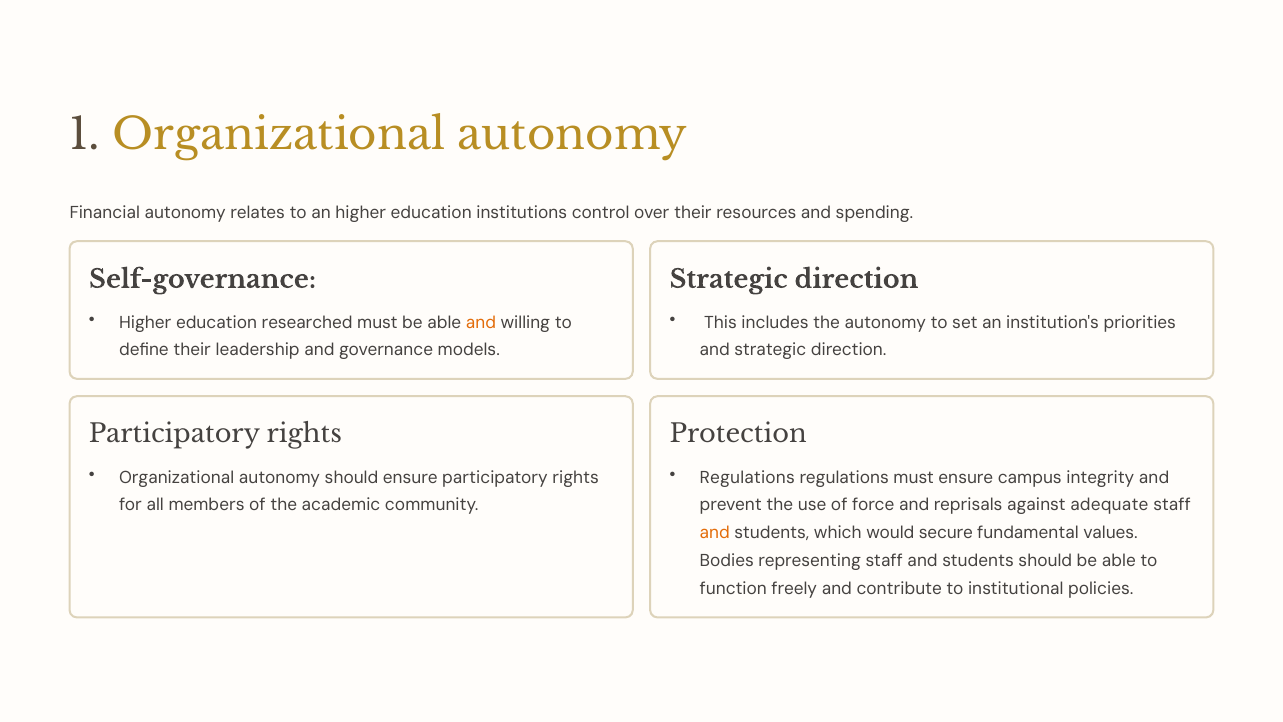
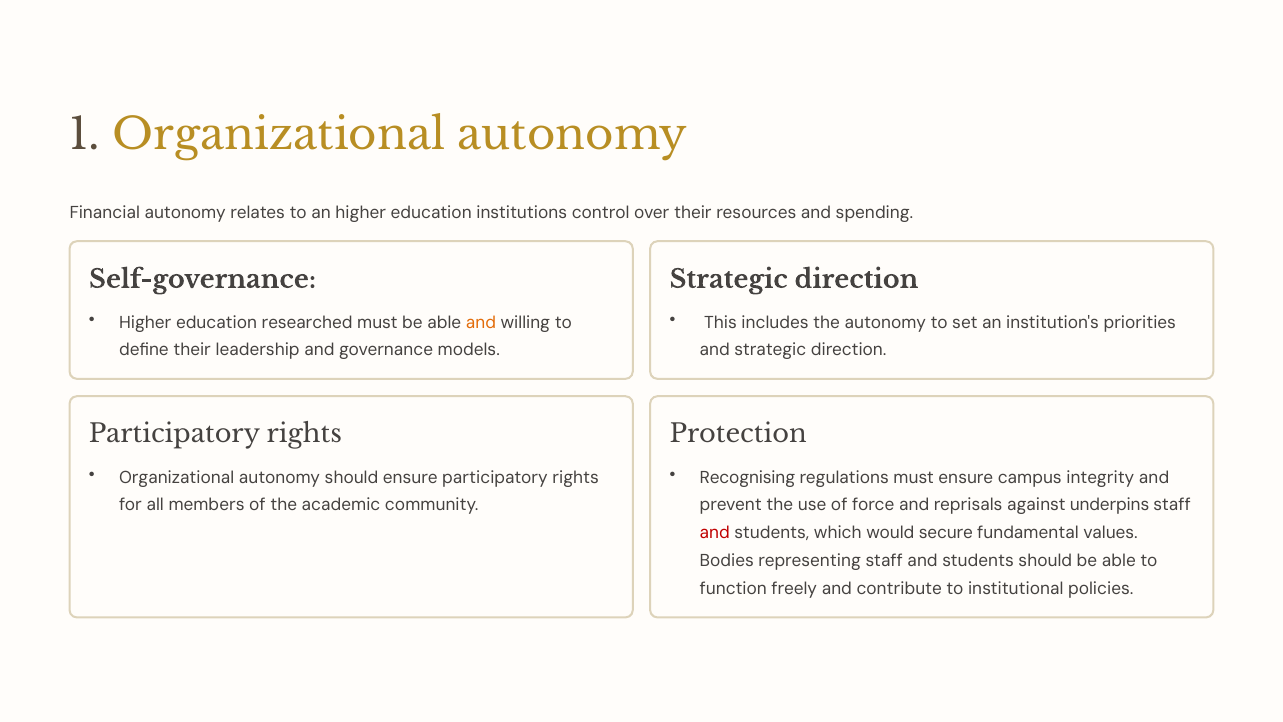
Regulations at (747, 477): Regulations -> Recognising
adequate: adequate -> underpins
and at (715, 533) colour: orange -> red
